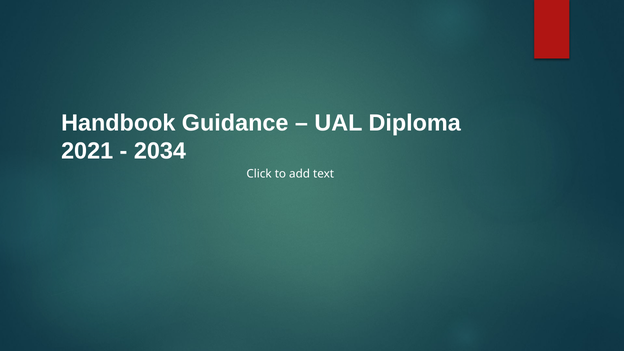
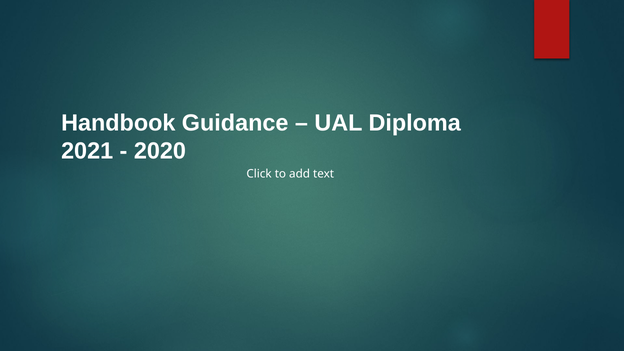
2034: 2034 -> 2020
